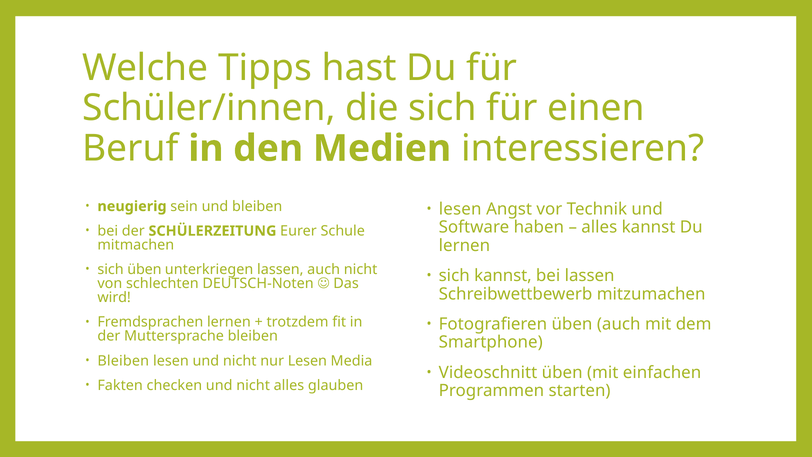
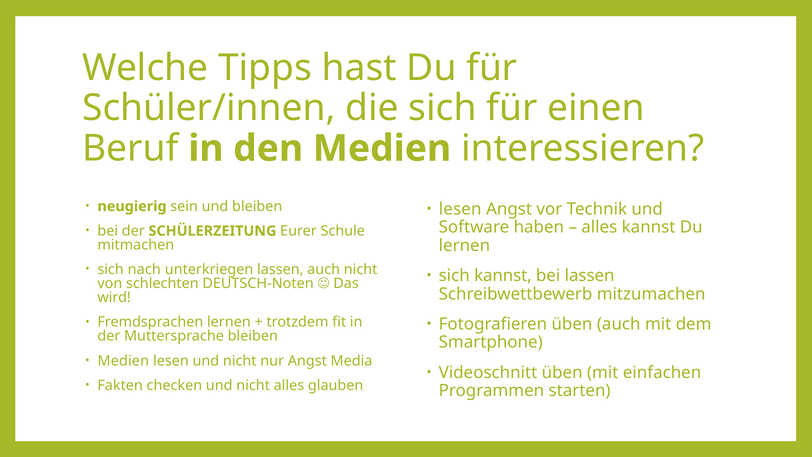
sich üben: üben -> nach
Bleiben at (123, 361): Bleiben -> Medien
nur Lesen: Lesen -> Angst
